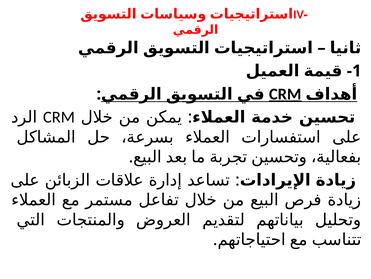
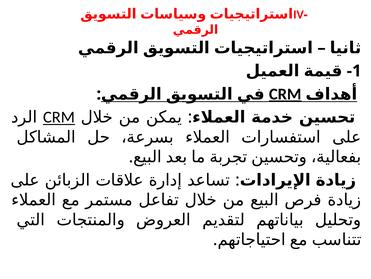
CRM at (59, 117) underline: none -> present
